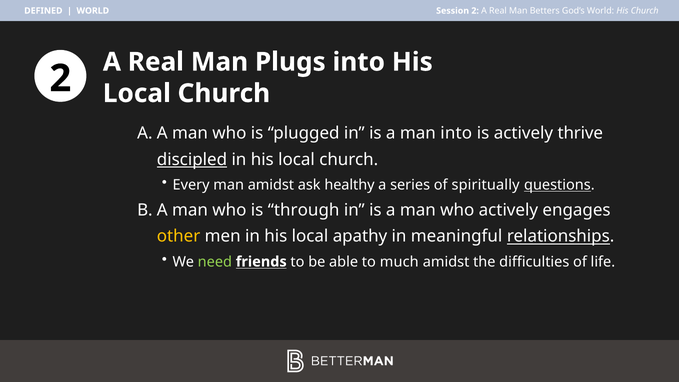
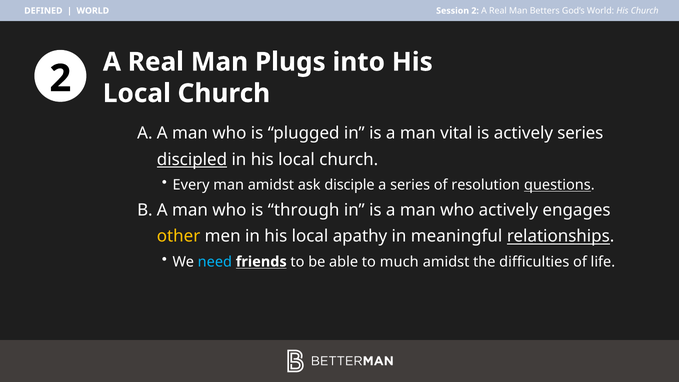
man into: into -> vital
actively thrive: thrive -> series
healthy: healthy -> disciple
spiritually: spiritually -> resolution
need colour: light green -> light blue
